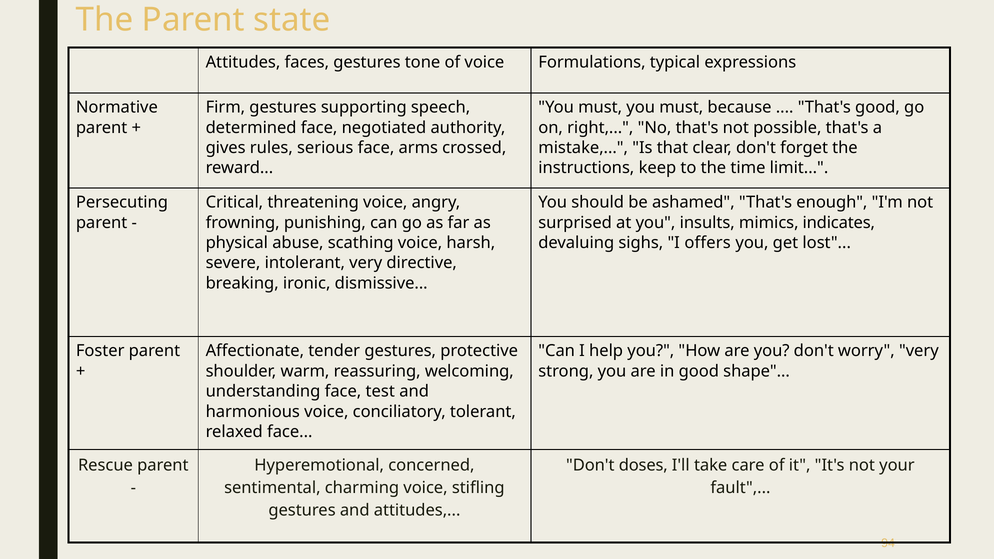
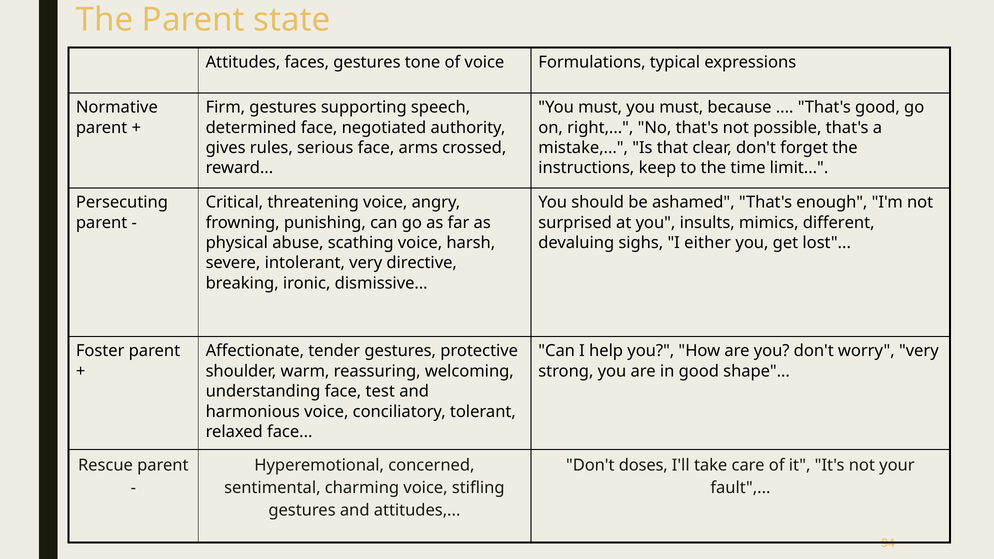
indicates: indicates -> different
offers: offers -> either
